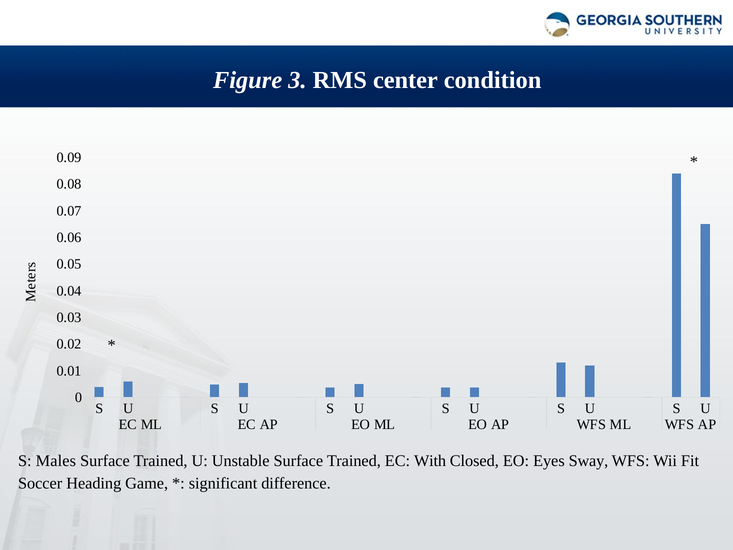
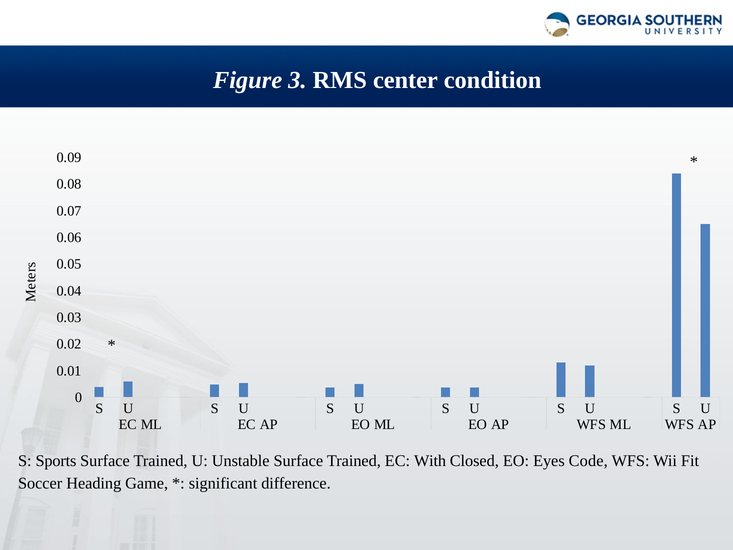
Males: Males -> Sports
Sway: Sway -> Code
